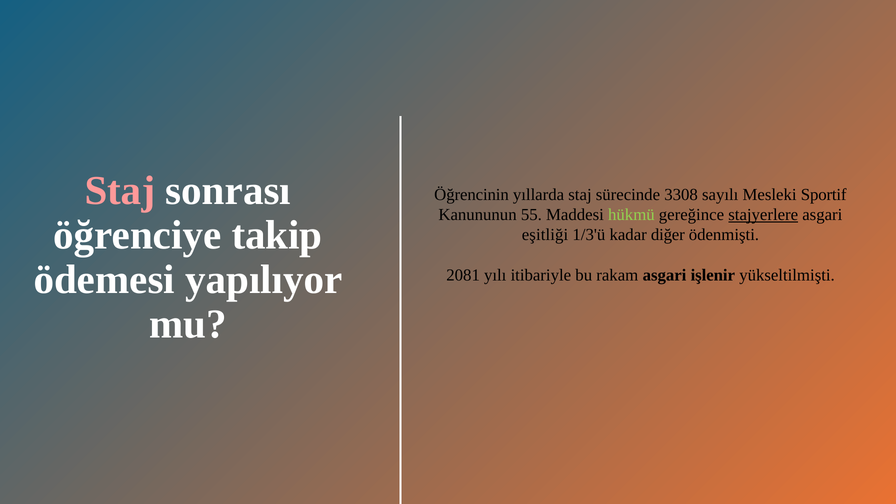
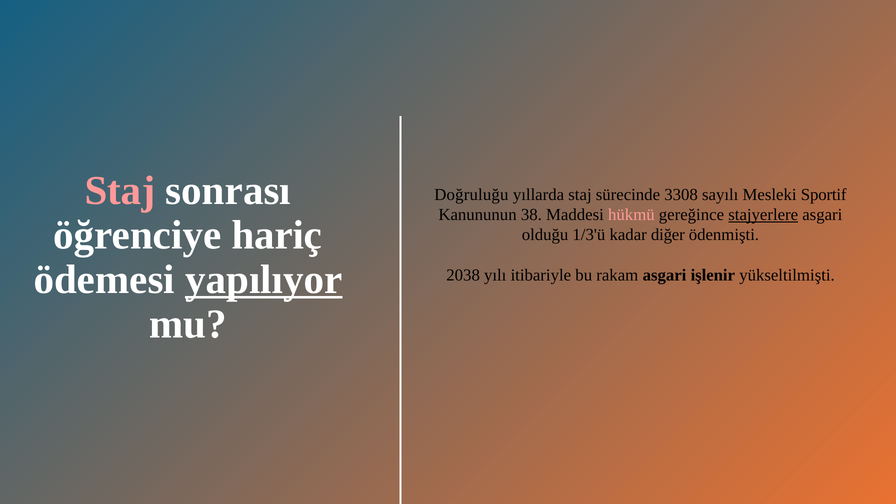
Öğrencinin: Öğrencinin -> Doğruluğu
55: 55 -> 38
hükmü colour: light green -> pink
takip: takip -> hariç
eşitliği: eşitliği -> olduğu
yapılıyor underline: none -> present
2081: 2081 -> 2038
